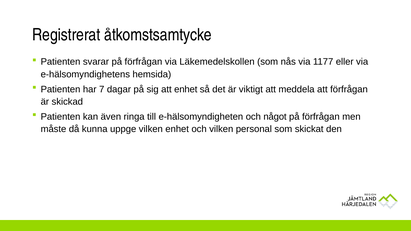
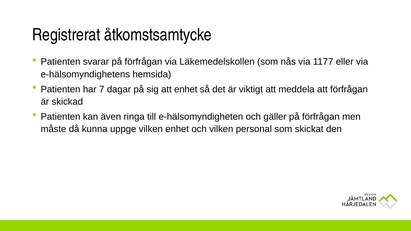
något: något -> gäller
